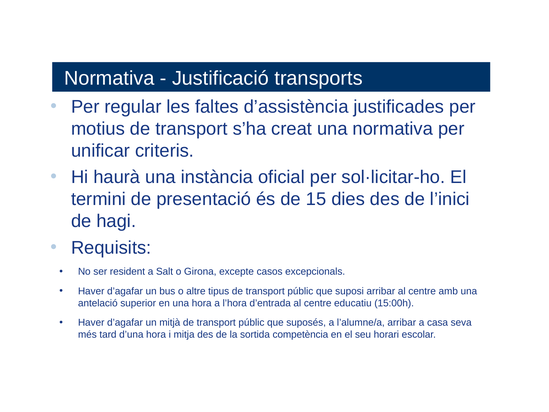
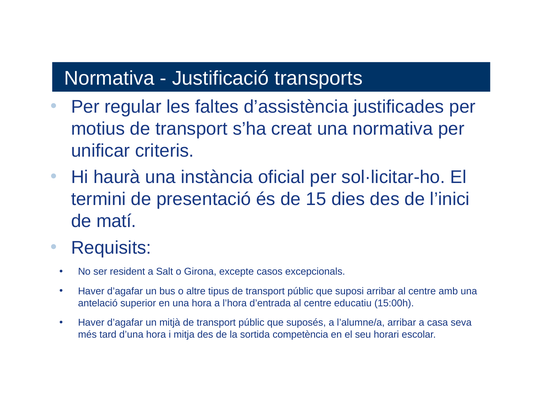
hagi: hagi -> matí
